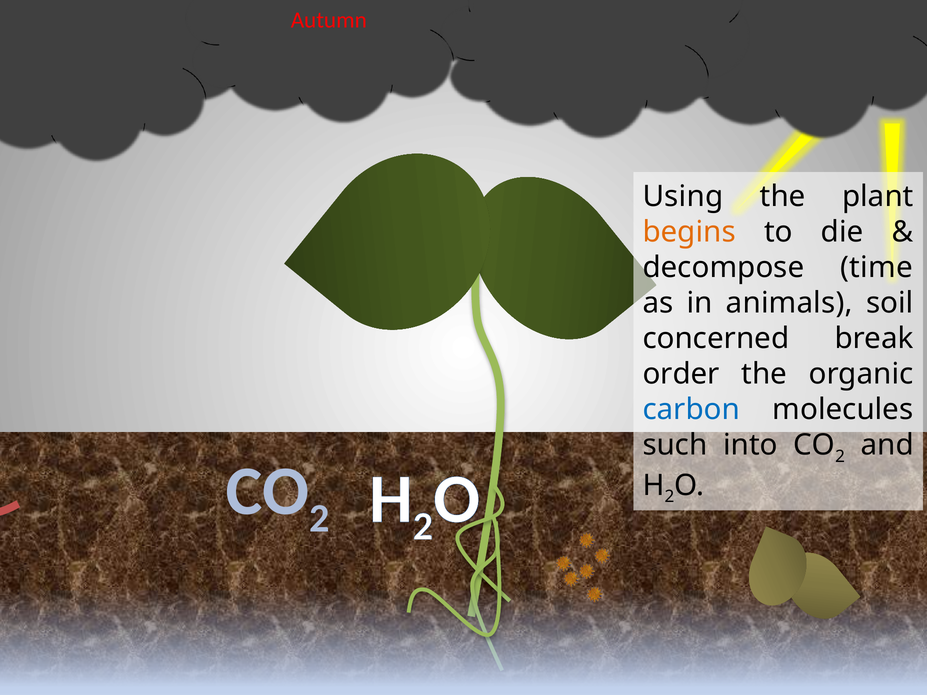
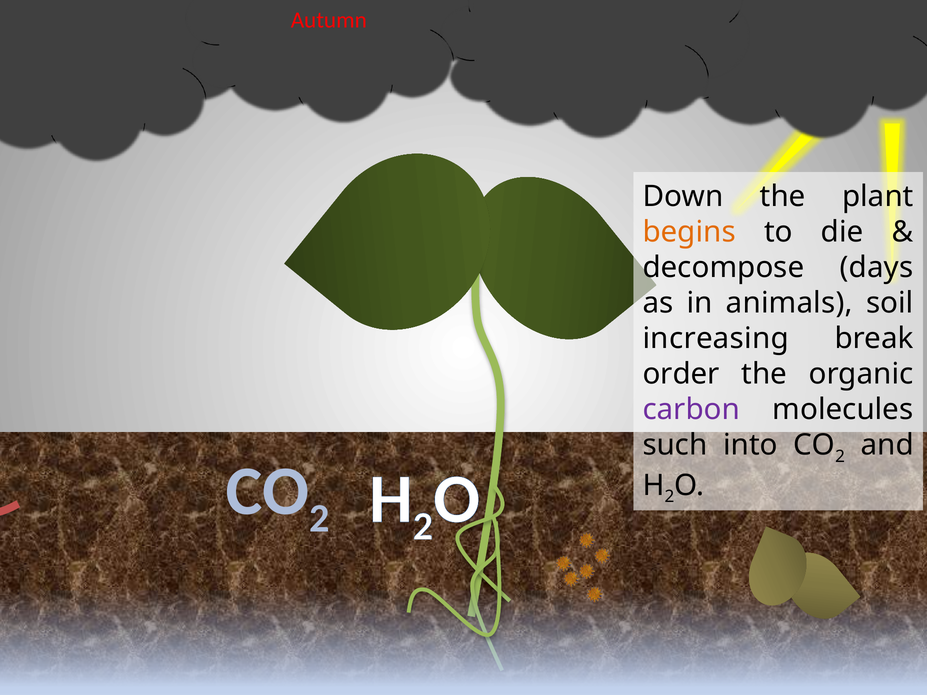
Using: Using -> Down
time: time -> days
concerned: concerned -> increasing
carbon colour: blue -> purple
